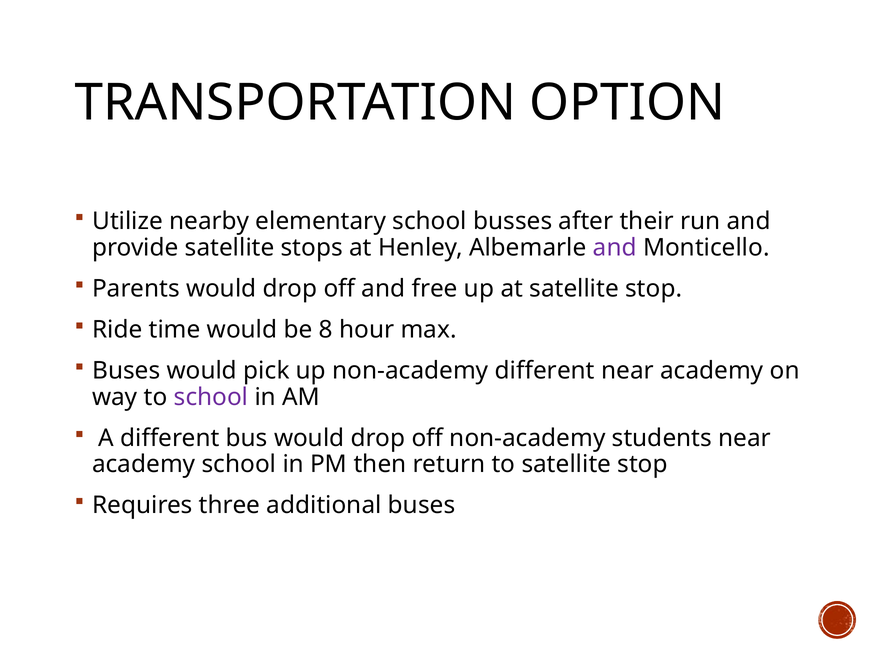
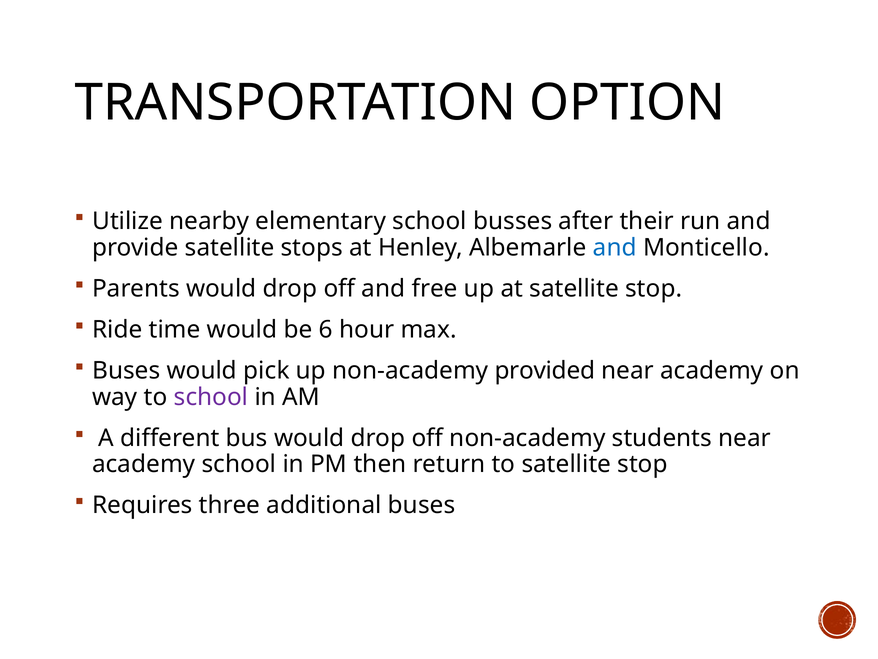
and at (615, 247) colour: purple -> blue
8: 8 -> 6
non-academy different: different -> provided
